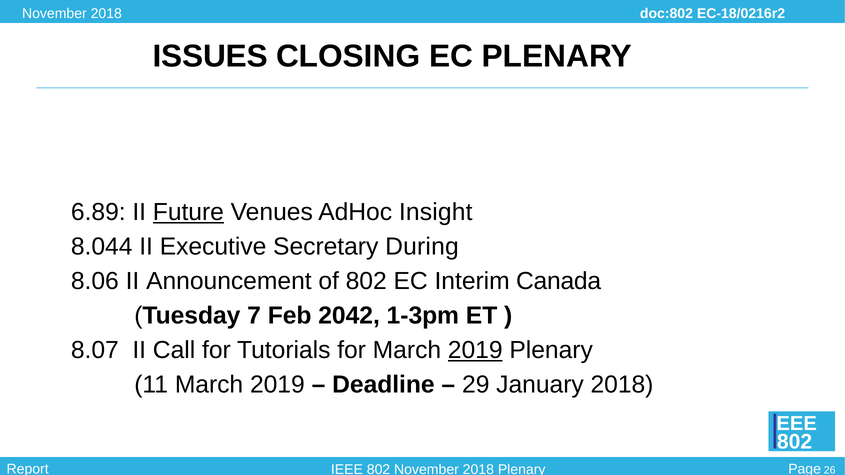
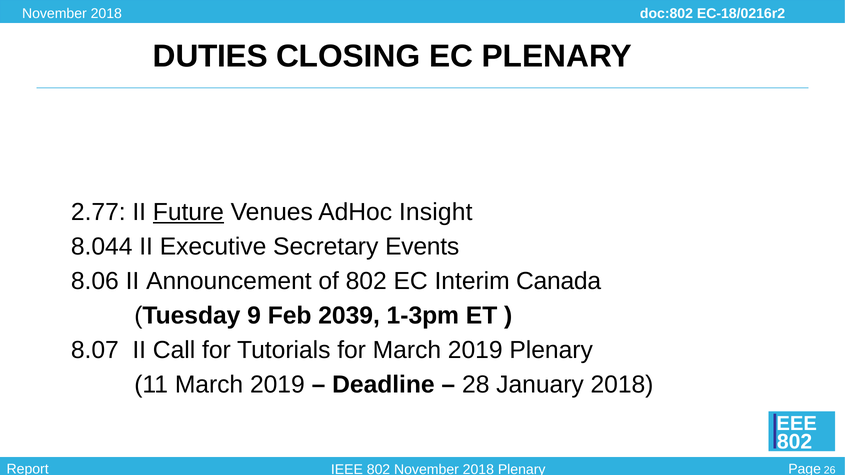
ISSUES: ISSUES -> DUTIES
6.89: 6.89 -> 2.77
During: During -> Events
7: 7 -> 9
2042: 2042 -> 2039
2019 at (475, 351) underline: present -> none
29: 29 -> 28
